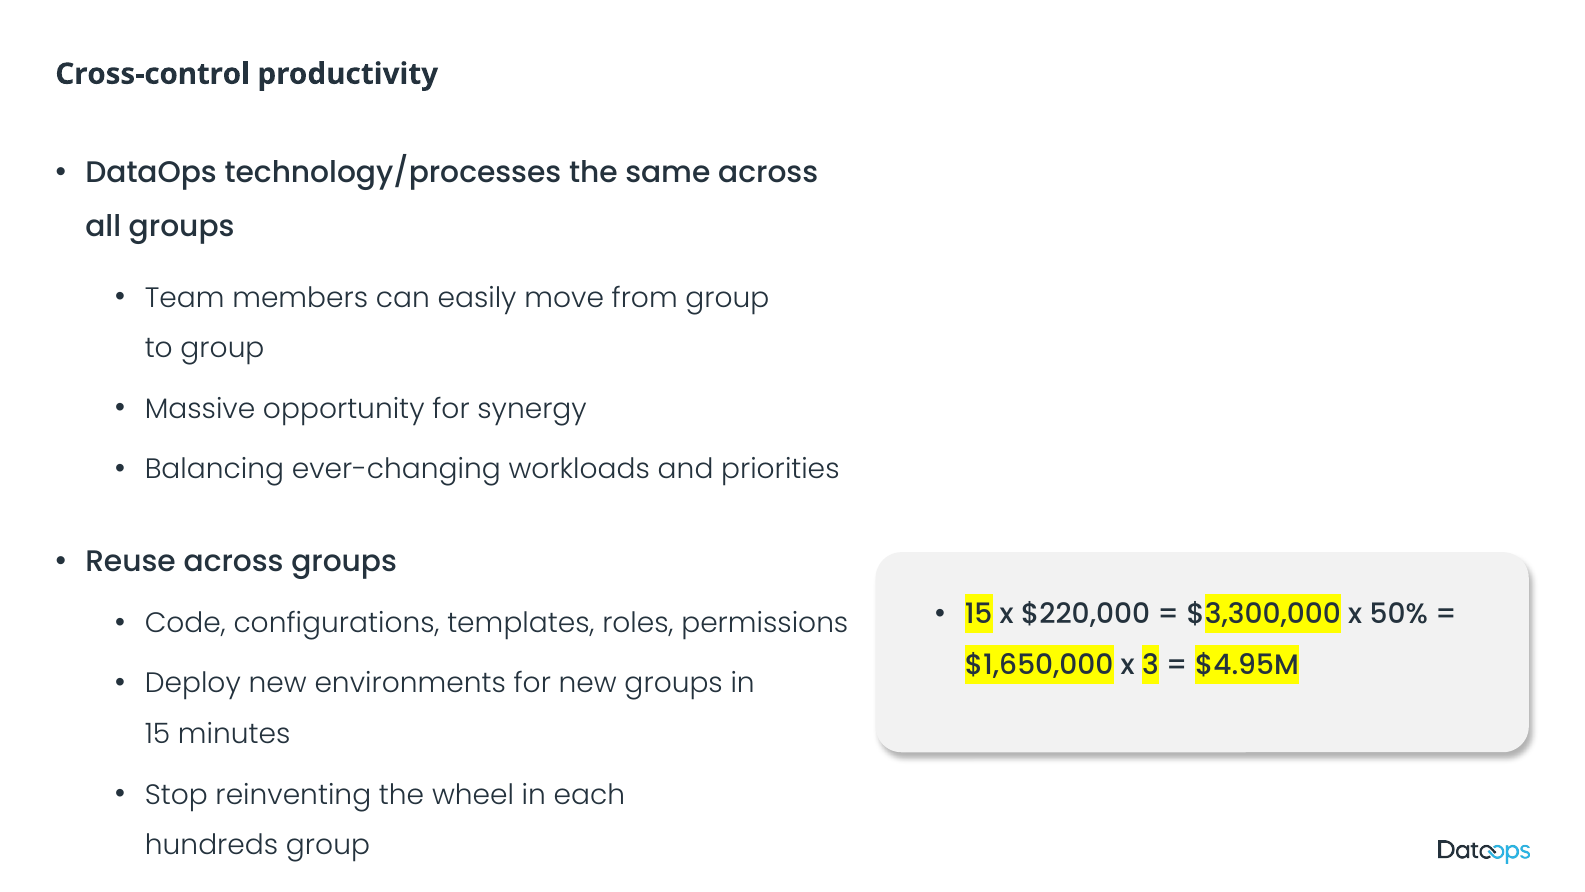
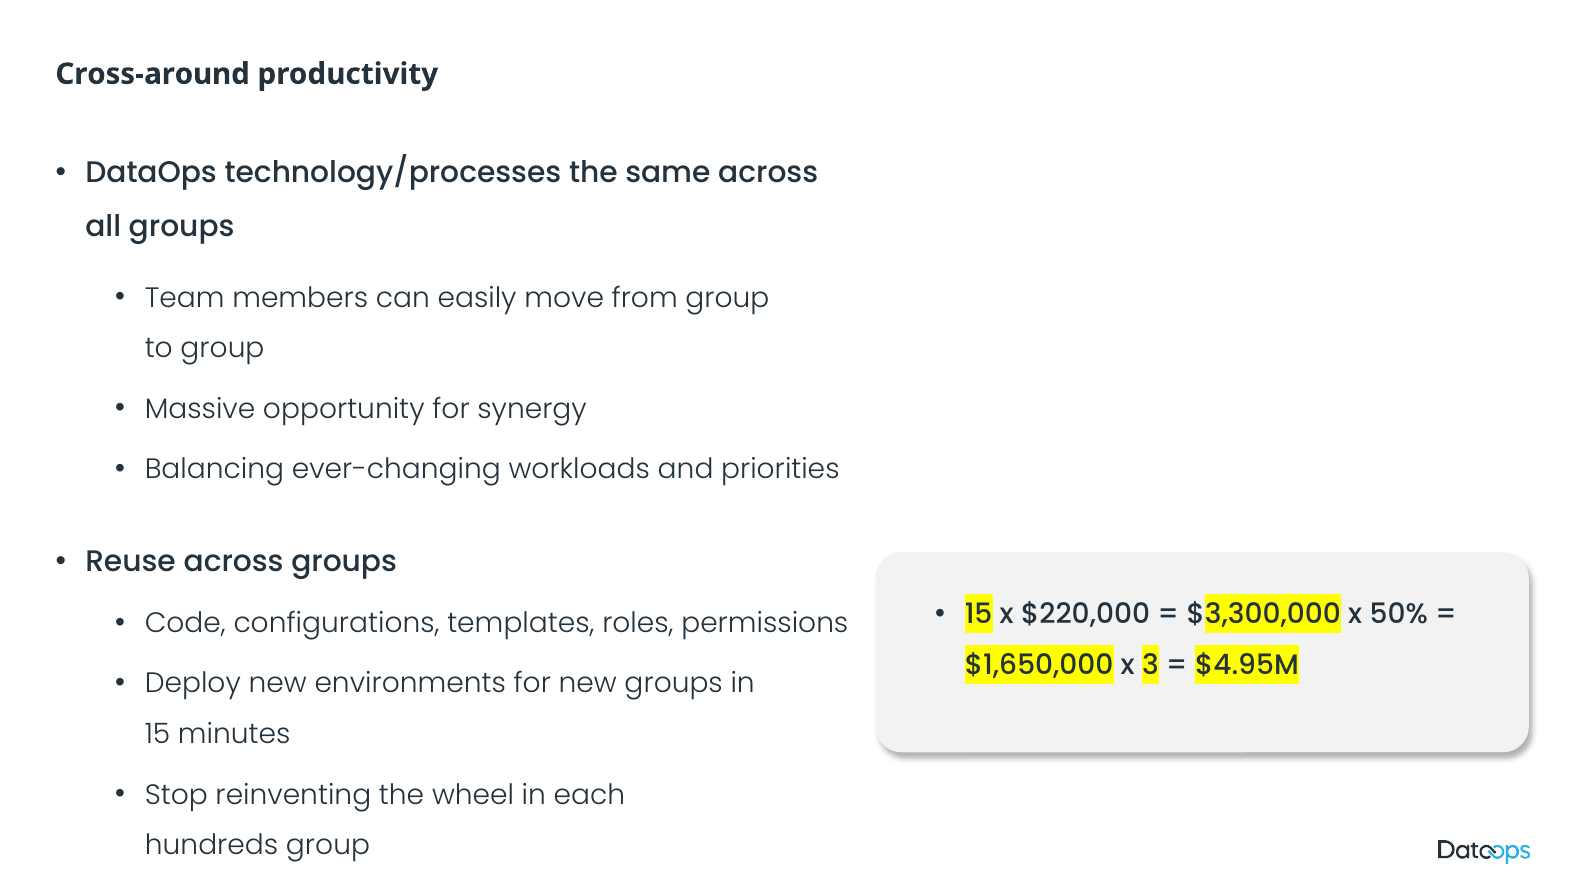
Cross-control: Cross-control -> Cross-around
